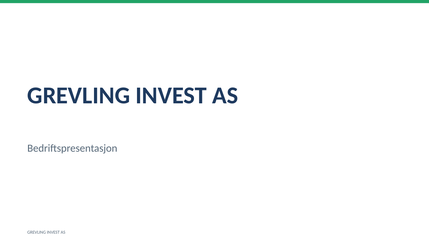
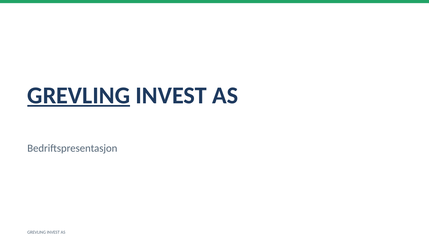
GREVLING at (79, 95) underline: none -> present
